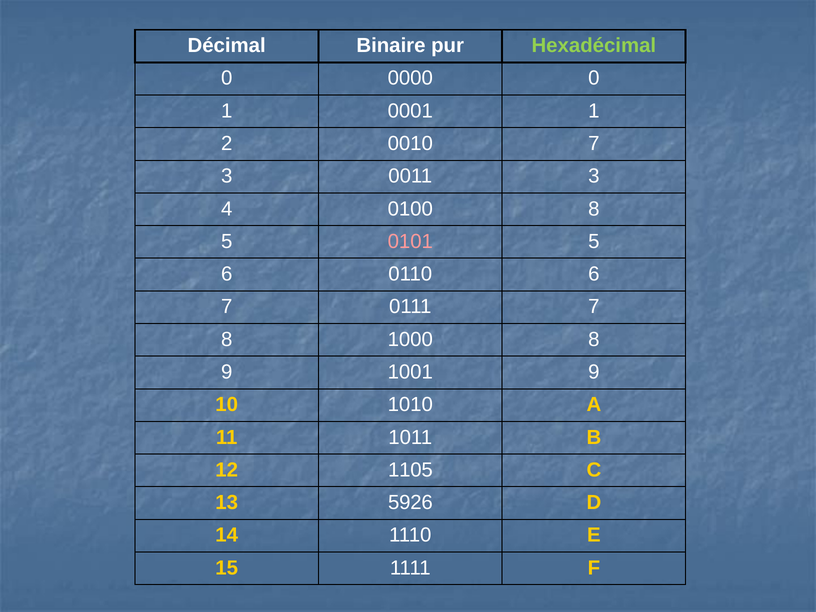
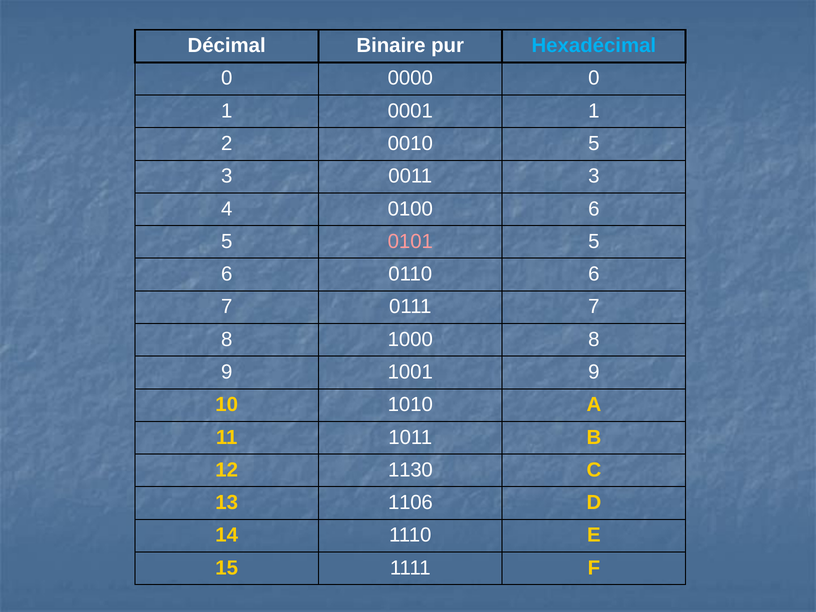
Hexadécimal colour: light green -> light blue
0010 7: 7 -> 5
0100 8: 8 -> 6
1105: 1105 -> 1130
5926: 5926 -> 1106
